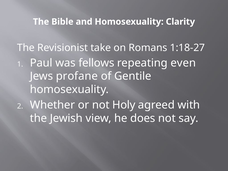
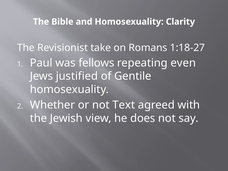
profane: profane -> justified
Holy: Holy -> Text
